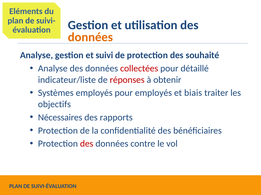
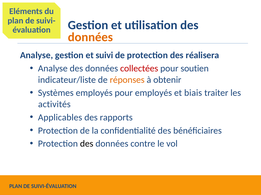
souhaité: souhaité -> réalisera
détaillé: détaillé -> soutien
réponses colour: red -> orange
objectifs: objectifs -> activités
Nécessaires: Nécessaires -> Applicables
des at (87, 144) colour: red -> black
